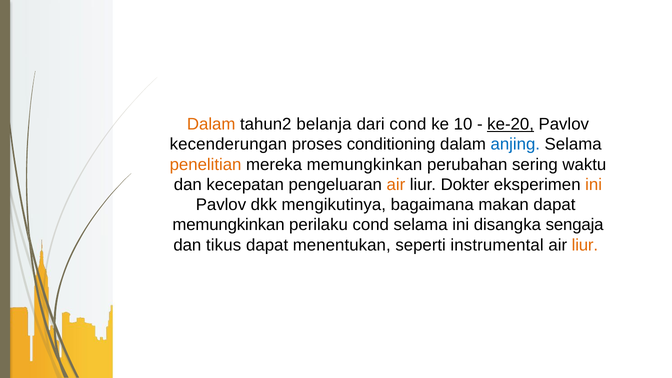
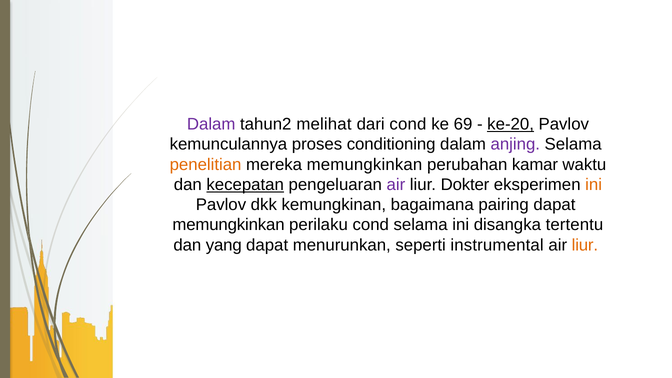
Dalam at (211, 124) colour: orange -> purple
belanja: belanja -> melihat
10: 10 -> 69
kecenderungan: kecenderungan -> kemunculannya
anjing colour: blue -> purple
sering: sering -> kamar
kecepatan underline: none -> present
air at (396, 185) colour: orange -> purple
mengikutinya: mengikutinya -> kemungkinan
makan: makan -> pairing
sengaja: sengaja -> tertentu
tikus: tikus -> yang
menentukan: menentukan -> menurunkan
